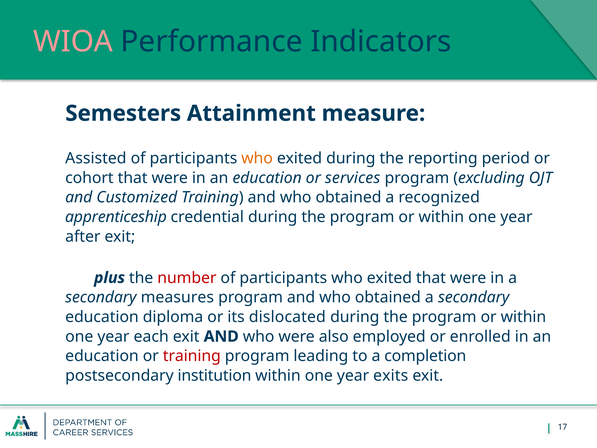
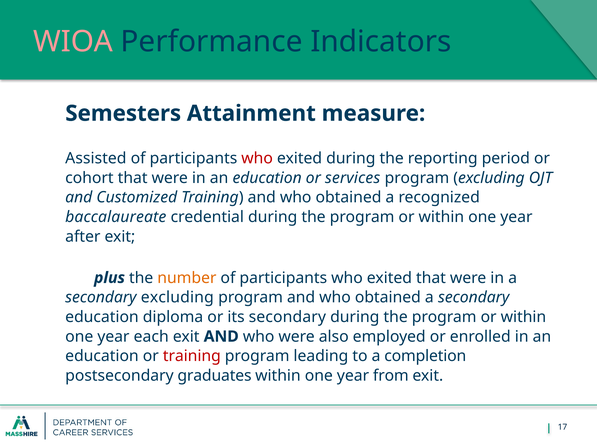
who at (257, 158) colour: orange -> red
apprenticeship: apprenticeship -> baccalaureate
number colour: red -> orange
secondary measures: measures -> excluding
its dislocated: dislocated -> secondary
institution: institution -> graduates
exits: exits -> from
